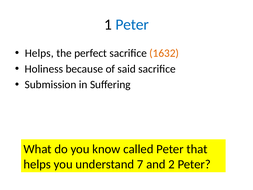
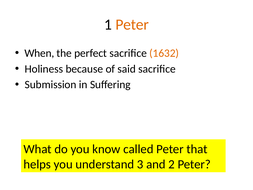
Peter at (132, 24) colour: blue -> orange
Helps at (39, 53): Helps -> When
7: 7 -> 3
